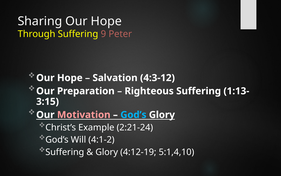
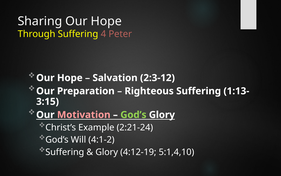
9: 9 -> 4
4:3-12: 4:3-12 -> 2:3-12
God’s at (133, 115) colour: light blue -> light green
